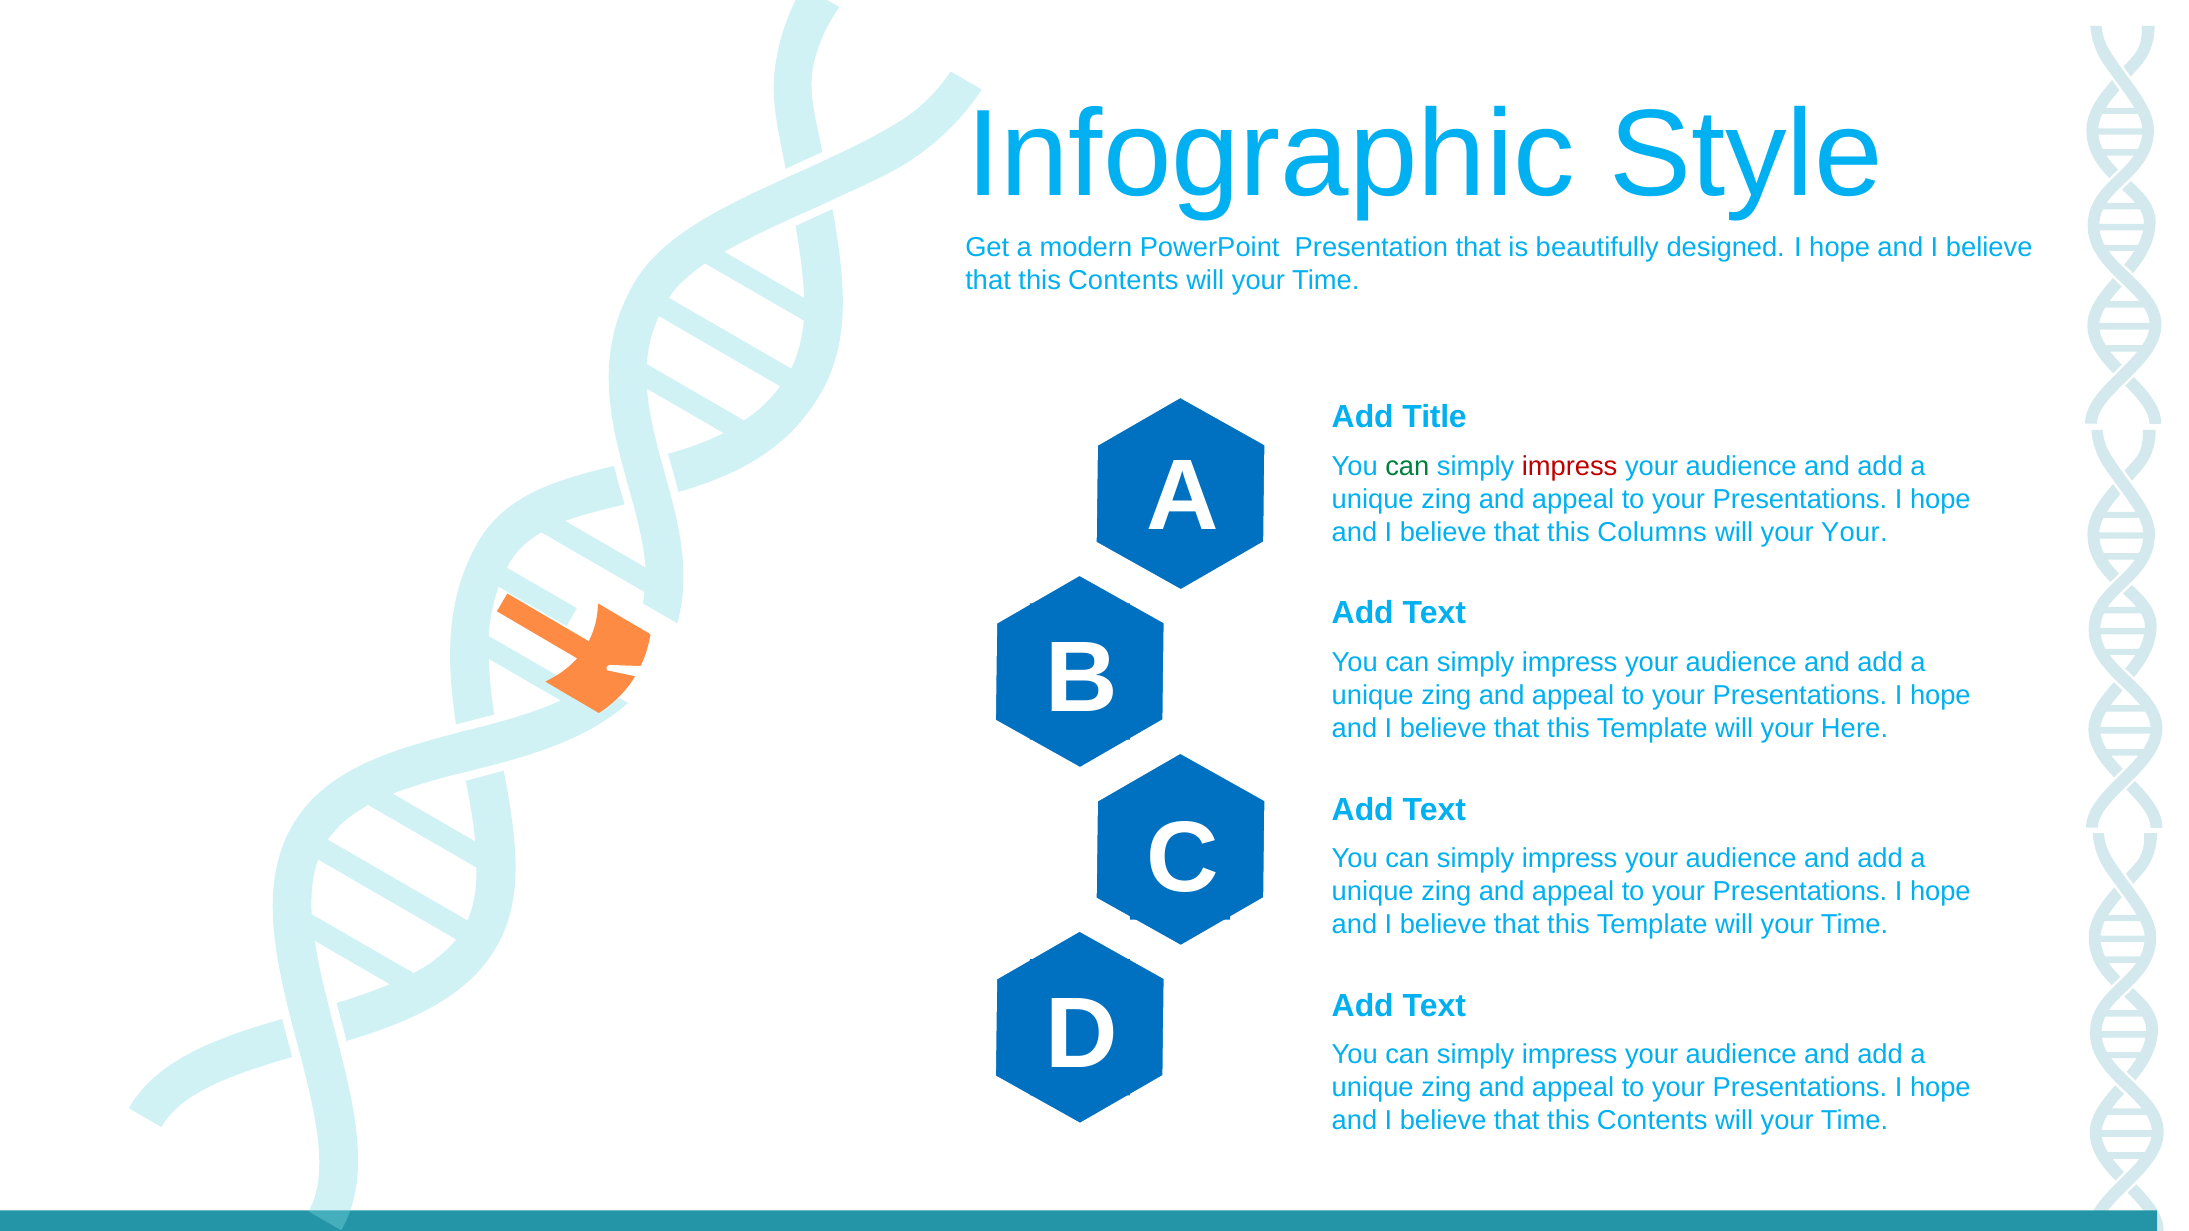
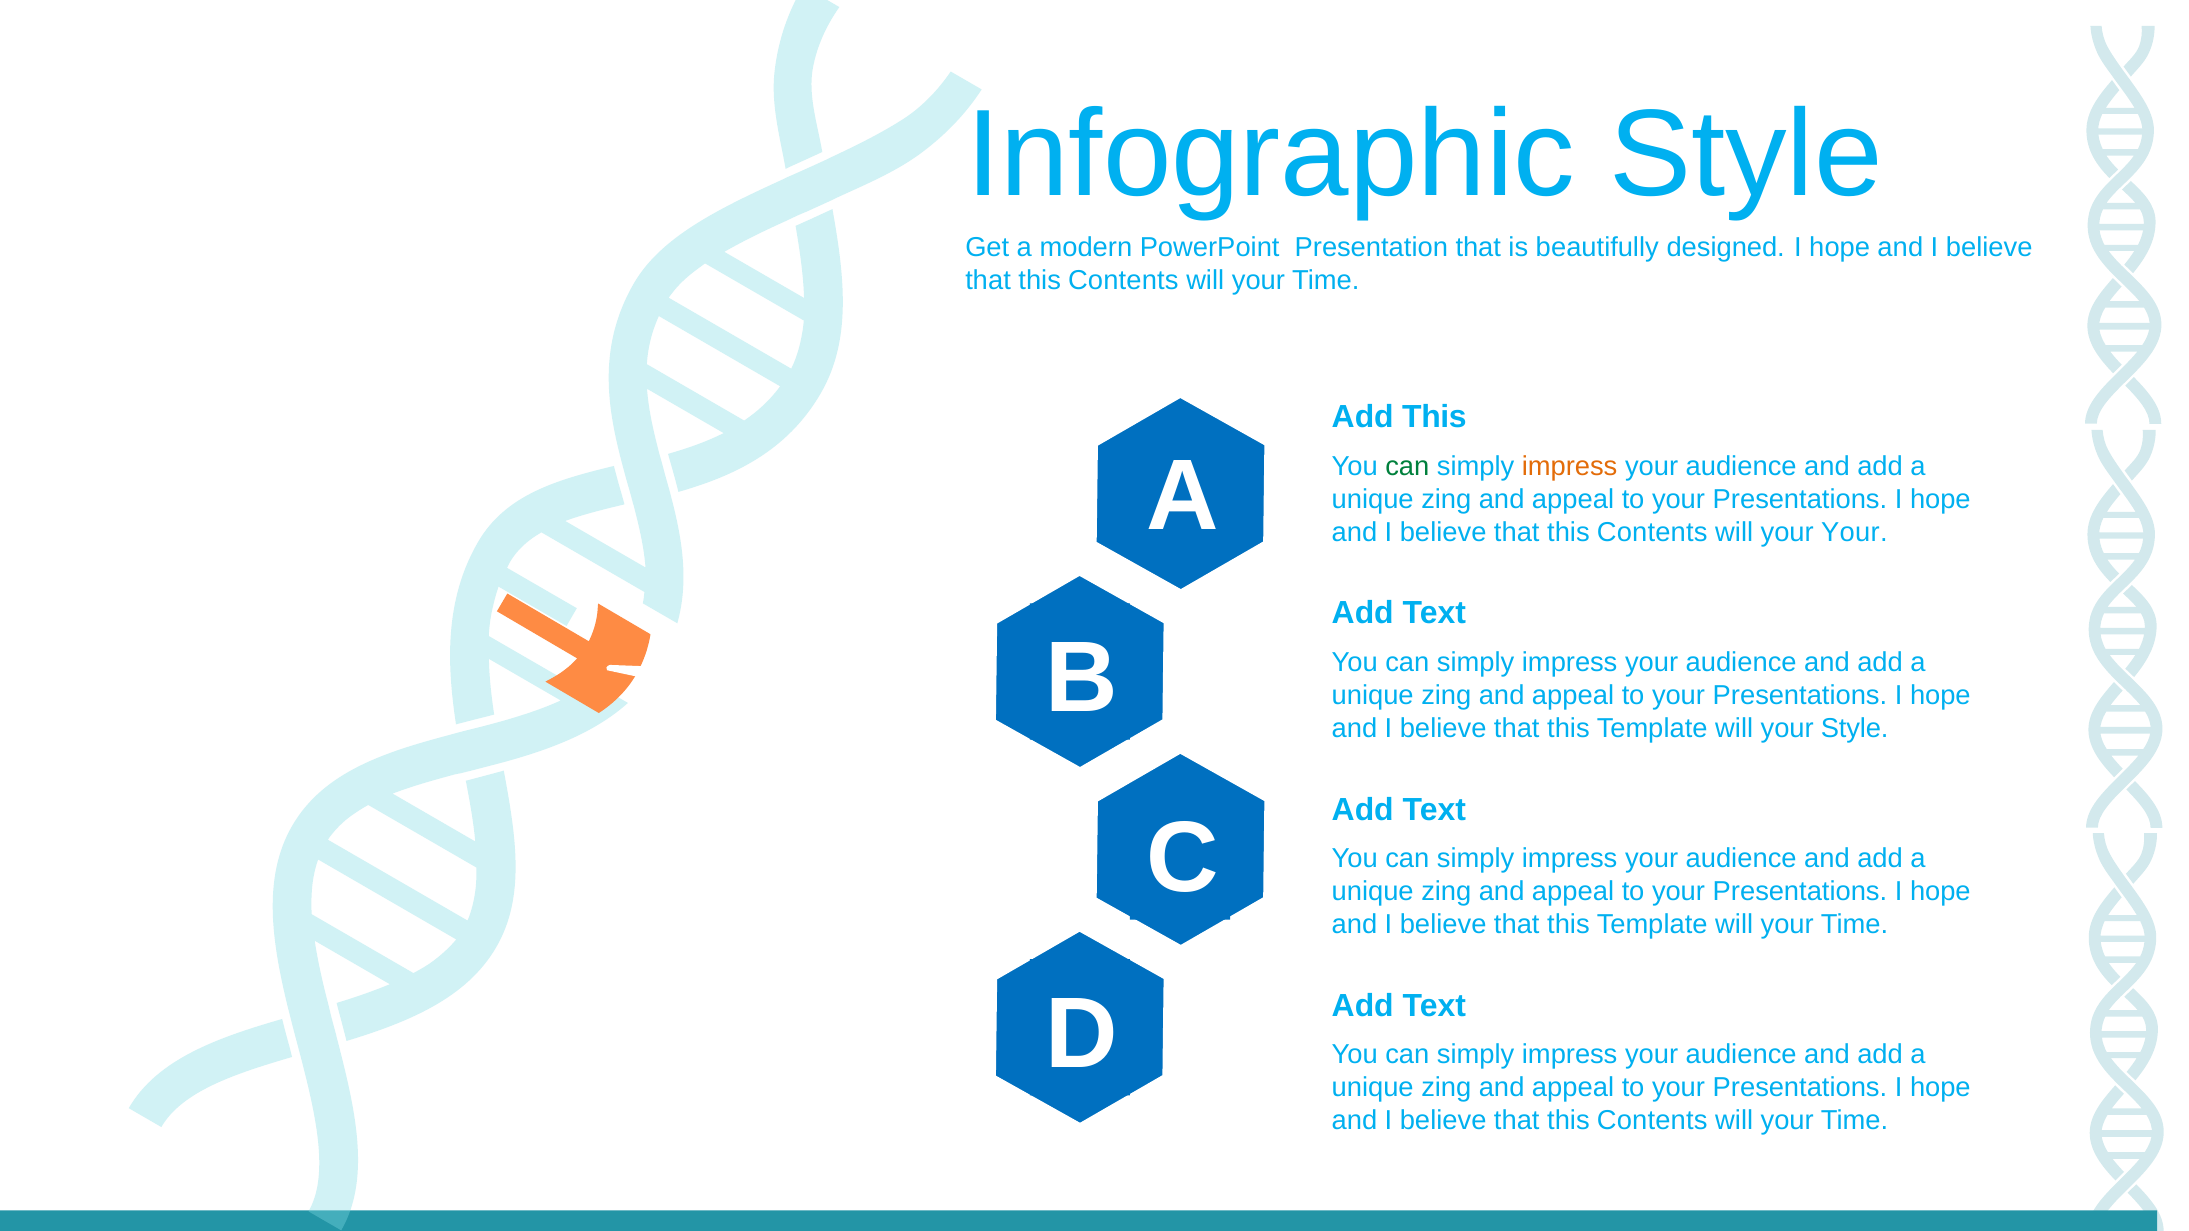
Add Title: Title -> This
impress at (1570, 466) colour: red -> orange
Columns at (1652, 532): Columns -> Contents
your Here: Here -> Style
